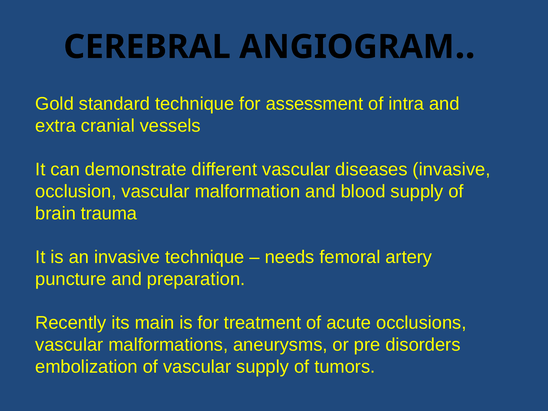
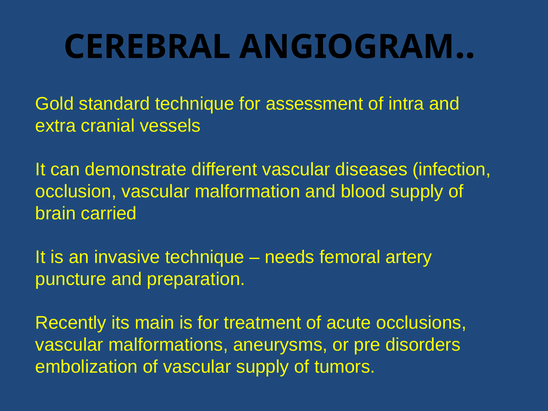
diseases invasive: invasive -> infection
trauma: trauma -> carried
